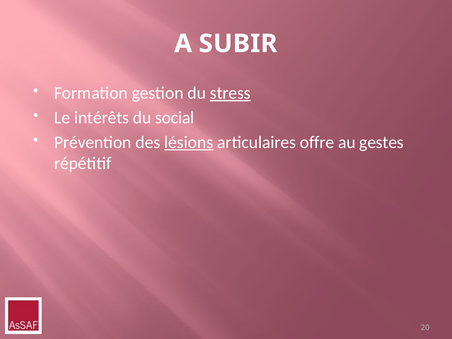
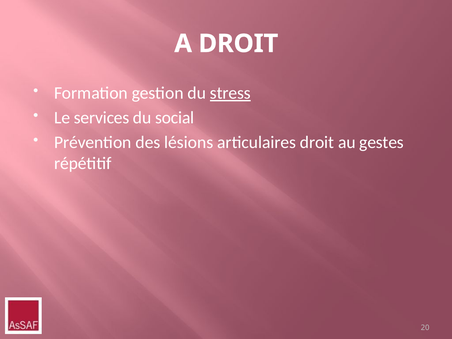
A SUBIR: SUBIR -> DROIT
intérêts: intérêts -> services
lésions underline: present -> none
articulaires offre: offre -> droit
